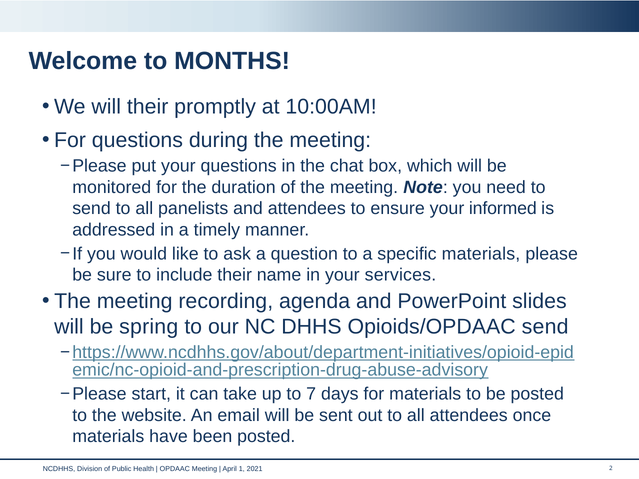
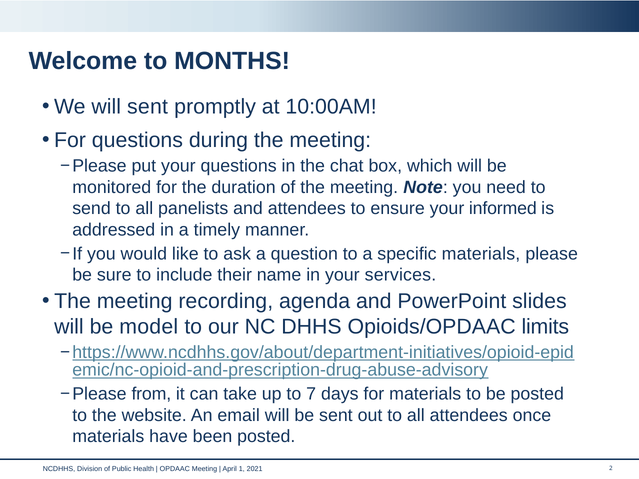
will their: their -> sent
spring: spring -> model
Opioids/OPDAAC send: send -> limits
start: start -> from
